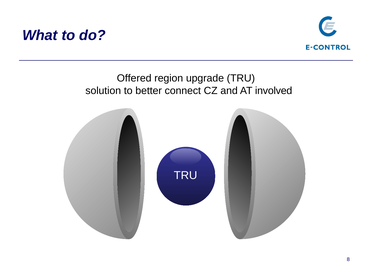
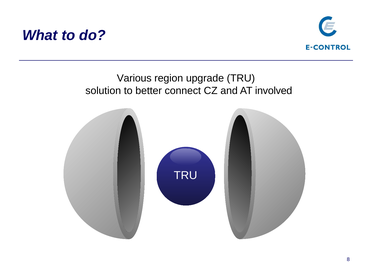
Offered: Offered -> Various
